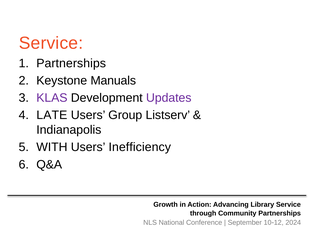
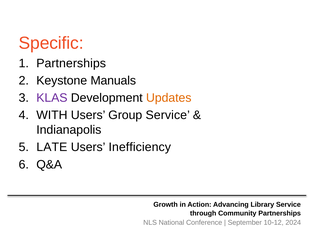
Service at (51, 43): Service -> Specific
Updates colour: purple -> orange
LATE: LATE -> WITH
Group Listserv: Listserv -> Service
WITH: WITH -> LATE
